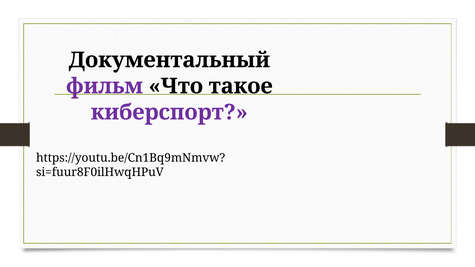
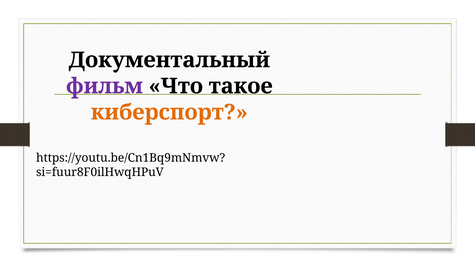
киберспорт colour: purple -> orange
